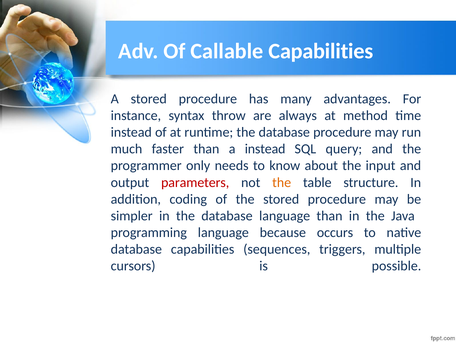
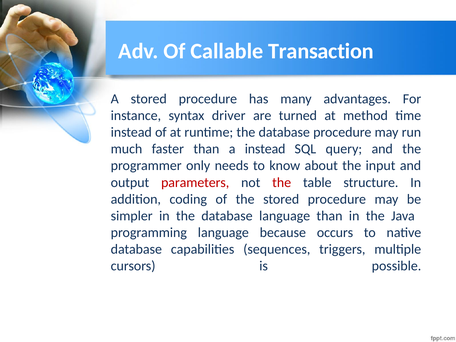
Callable Capabilities: Capabilities -> Transaction
throw: throw -> driver
always: always -> turned
the at (282, 182) colour: orange -> red
